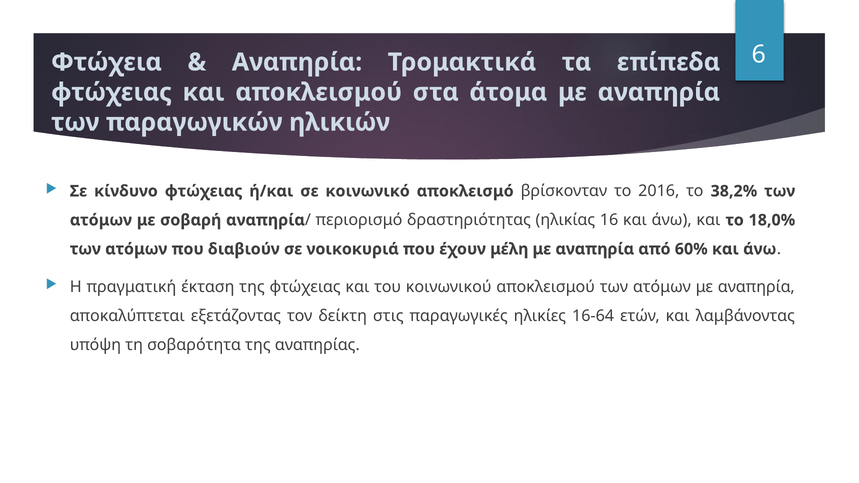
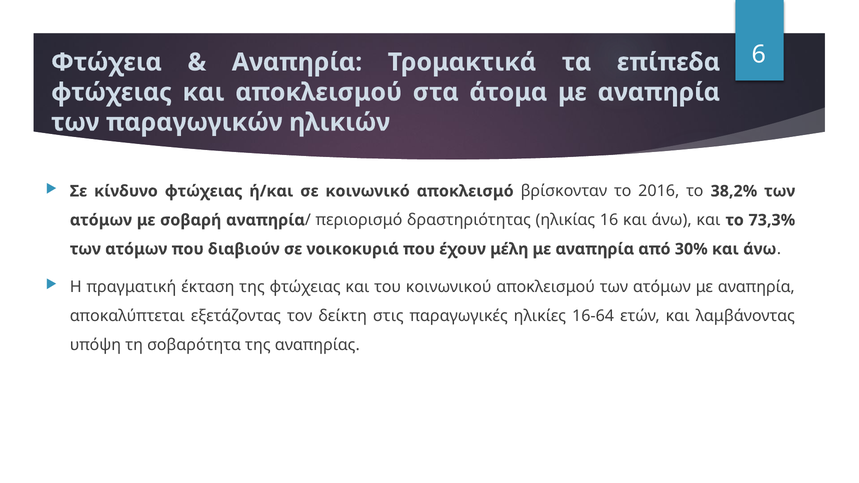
18,0%: 18,0% -> 73,3%
60%: 60% -> 30%
